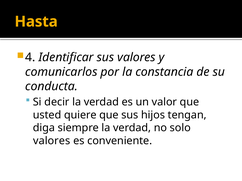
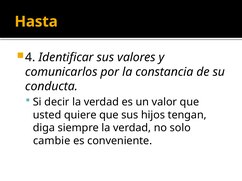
valores at (52, 141): valores -> cambie
